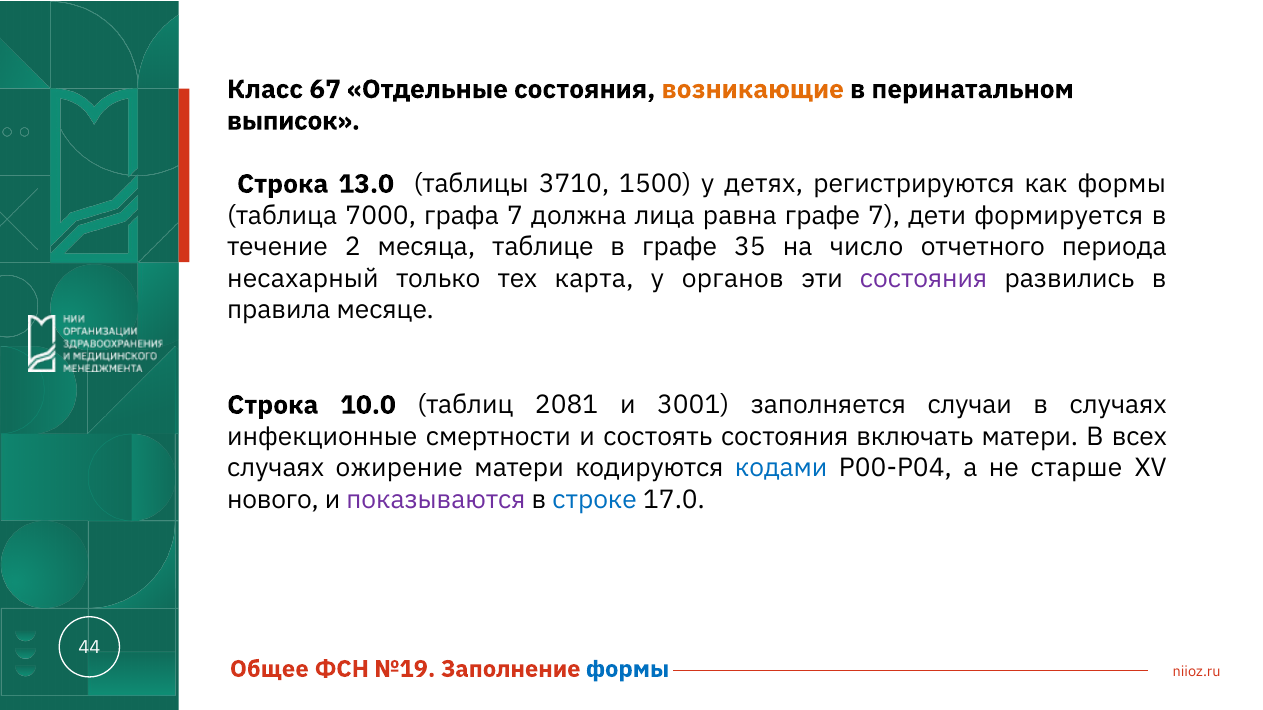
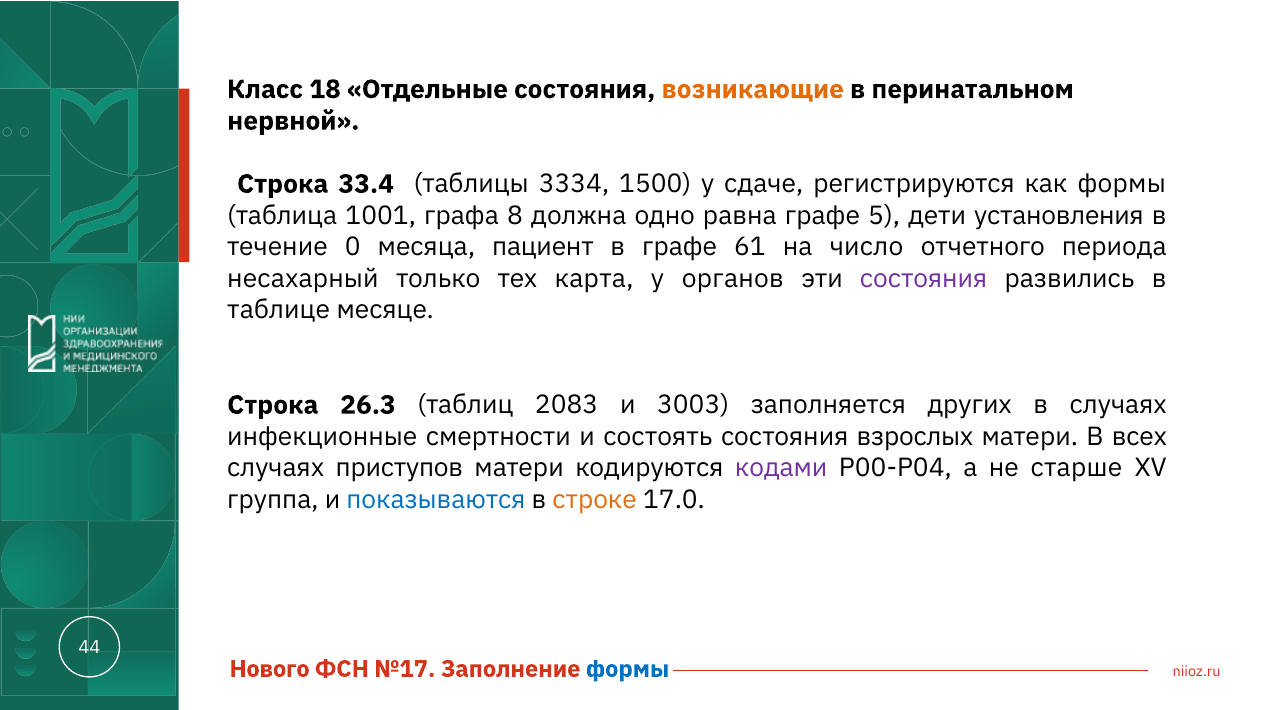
67: 67 -> 18
выписок: выписок -> нервной
13.0: 13.0 -> 33.4
3710: 3710 -> 3334
детях: детях -> сдаче
7000: 7000 -> 1001
графа 7: 7 -> 8
лица: лица -> одно
графе 7: 7 -> 5
формируется: формируется -> установления
2: 2 -> 0
таблице: таблице -> пациент
35: 35 -> 61
правила: правила -> таблице
10.0: 10.0 -> 26.3
2081: 2081 -> 2083
3001: 3001 -> 3003
случаи: случаи -> других
включать: включать -> взрослых
ожирение: ожирение -> приступов
кодами colour: blue -> purple
нового: нового -> группа
показываются colour: purple -> blue
строке colour: blue -> orange
Общее: Общее -> Нового
№19: №19 -> №17
